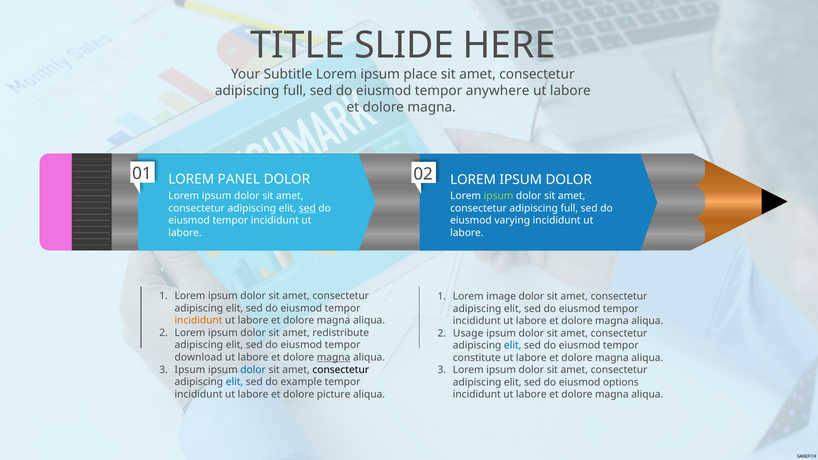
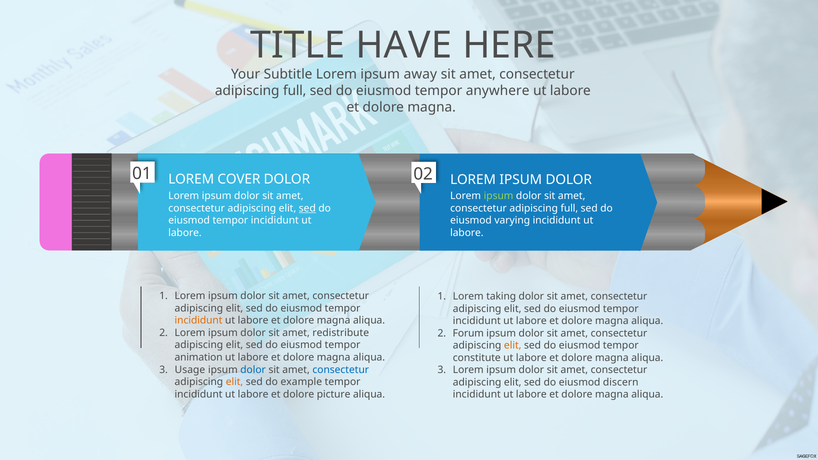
SLIDE: SLIDE -> HAVE
place: place -> away
PANEL: PANEL -> COVER
image: image -> taking
Usage: Usage -> Forum
elit at (513, 346) colour: blue -> orange
download: download -> animation
magna at (334, 357) underline: present -> none
Ipsum at (190, 370): Ipsum -> Usage
consectetur at (341, 370) colour: black -> blue
elit at (234, 382) colour: blue -> orange
options: options -> discern
